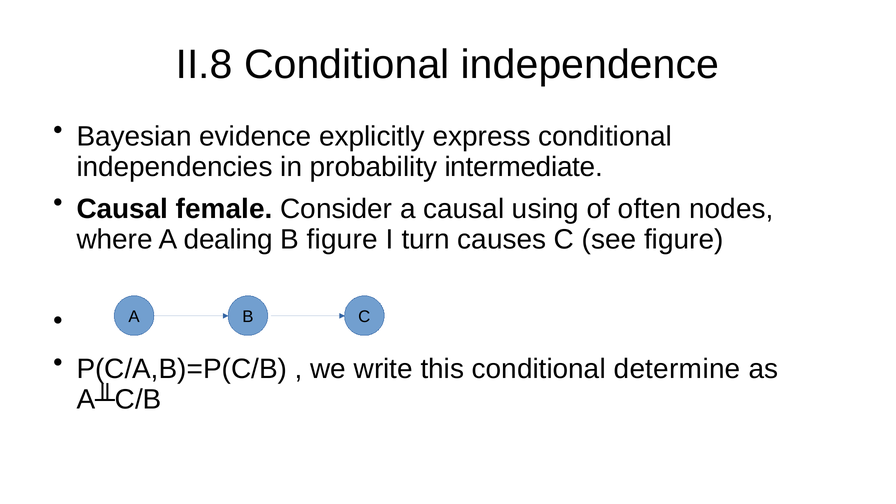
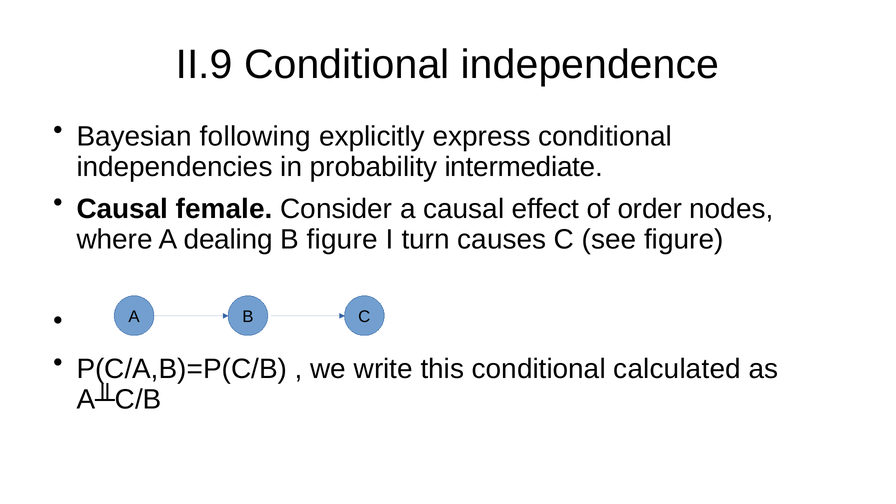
II.8: II.8 -> II.9
evidence: evidence -> following
using: using -> effect
often: often -> order
determine: determine -> calculated
